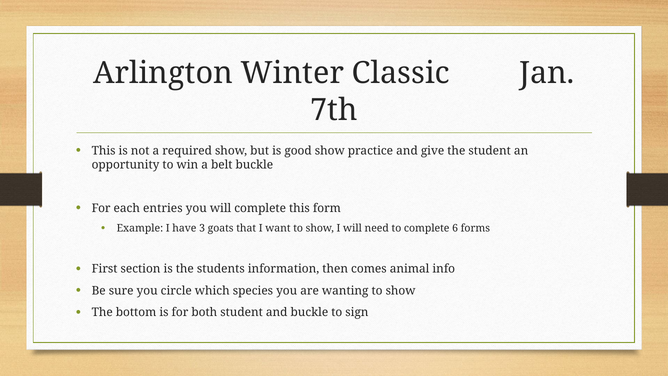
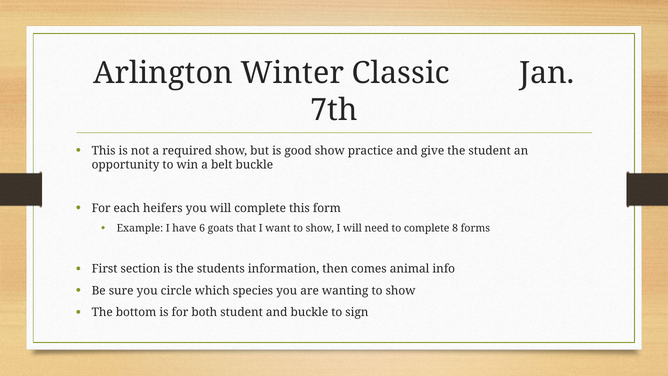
entries: entries -> heifers
3: 3 -> 6
6: 6 -> 8
